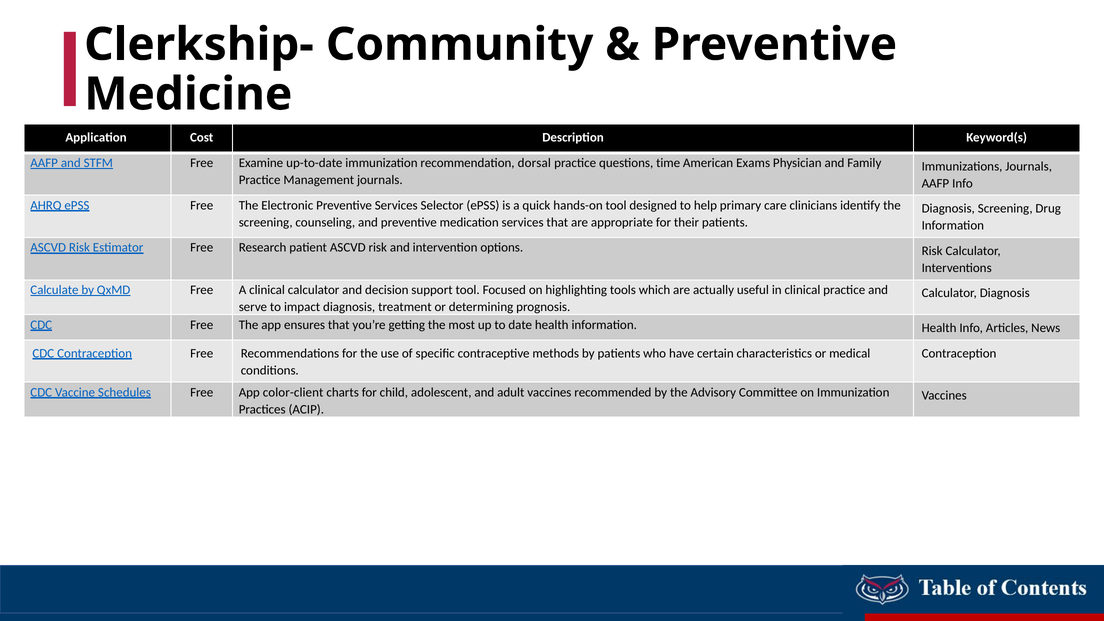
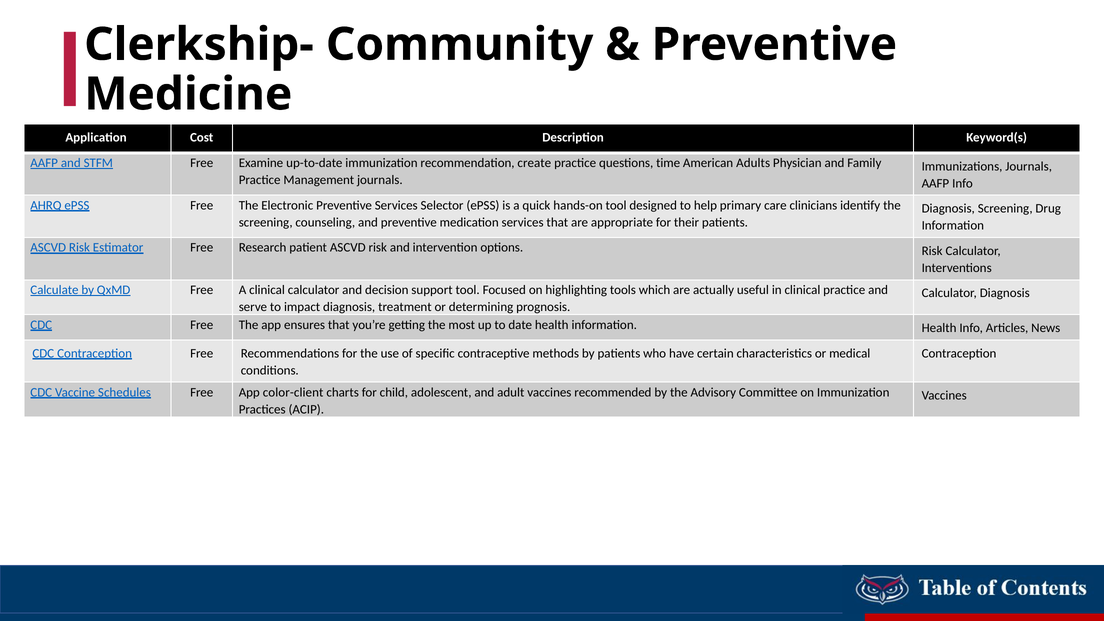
dorsal: dorsal -> create
Exams: Exams -> Adults
